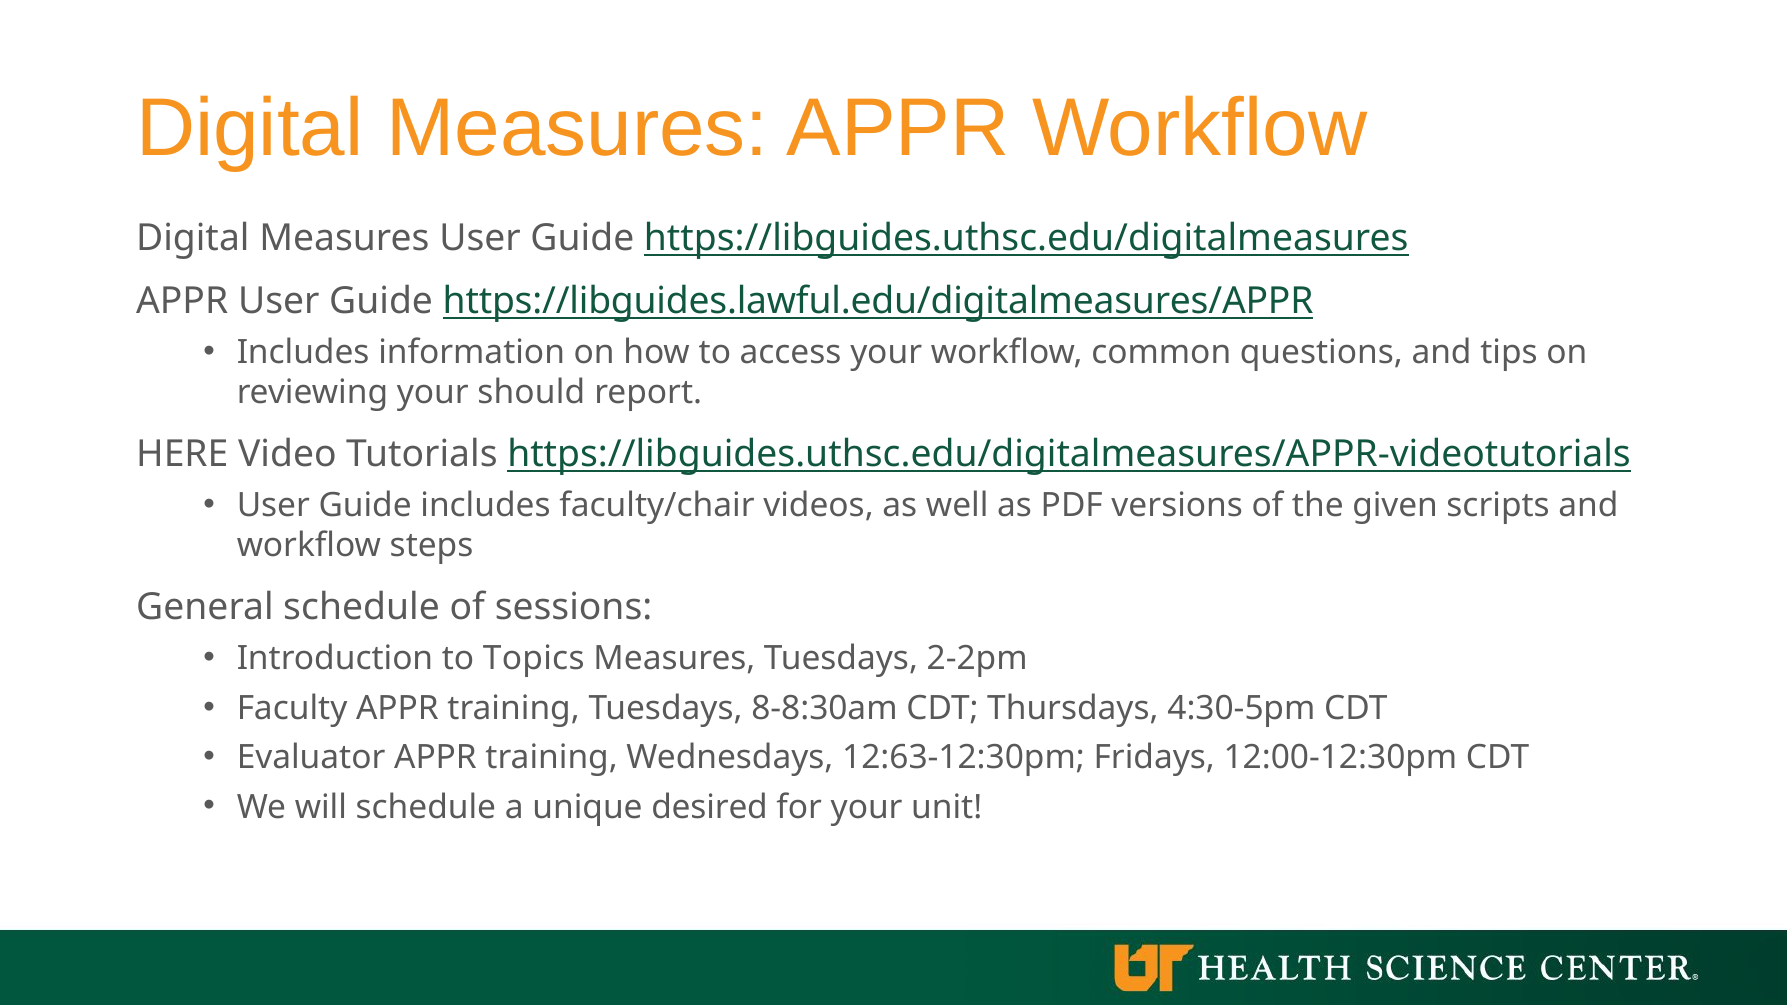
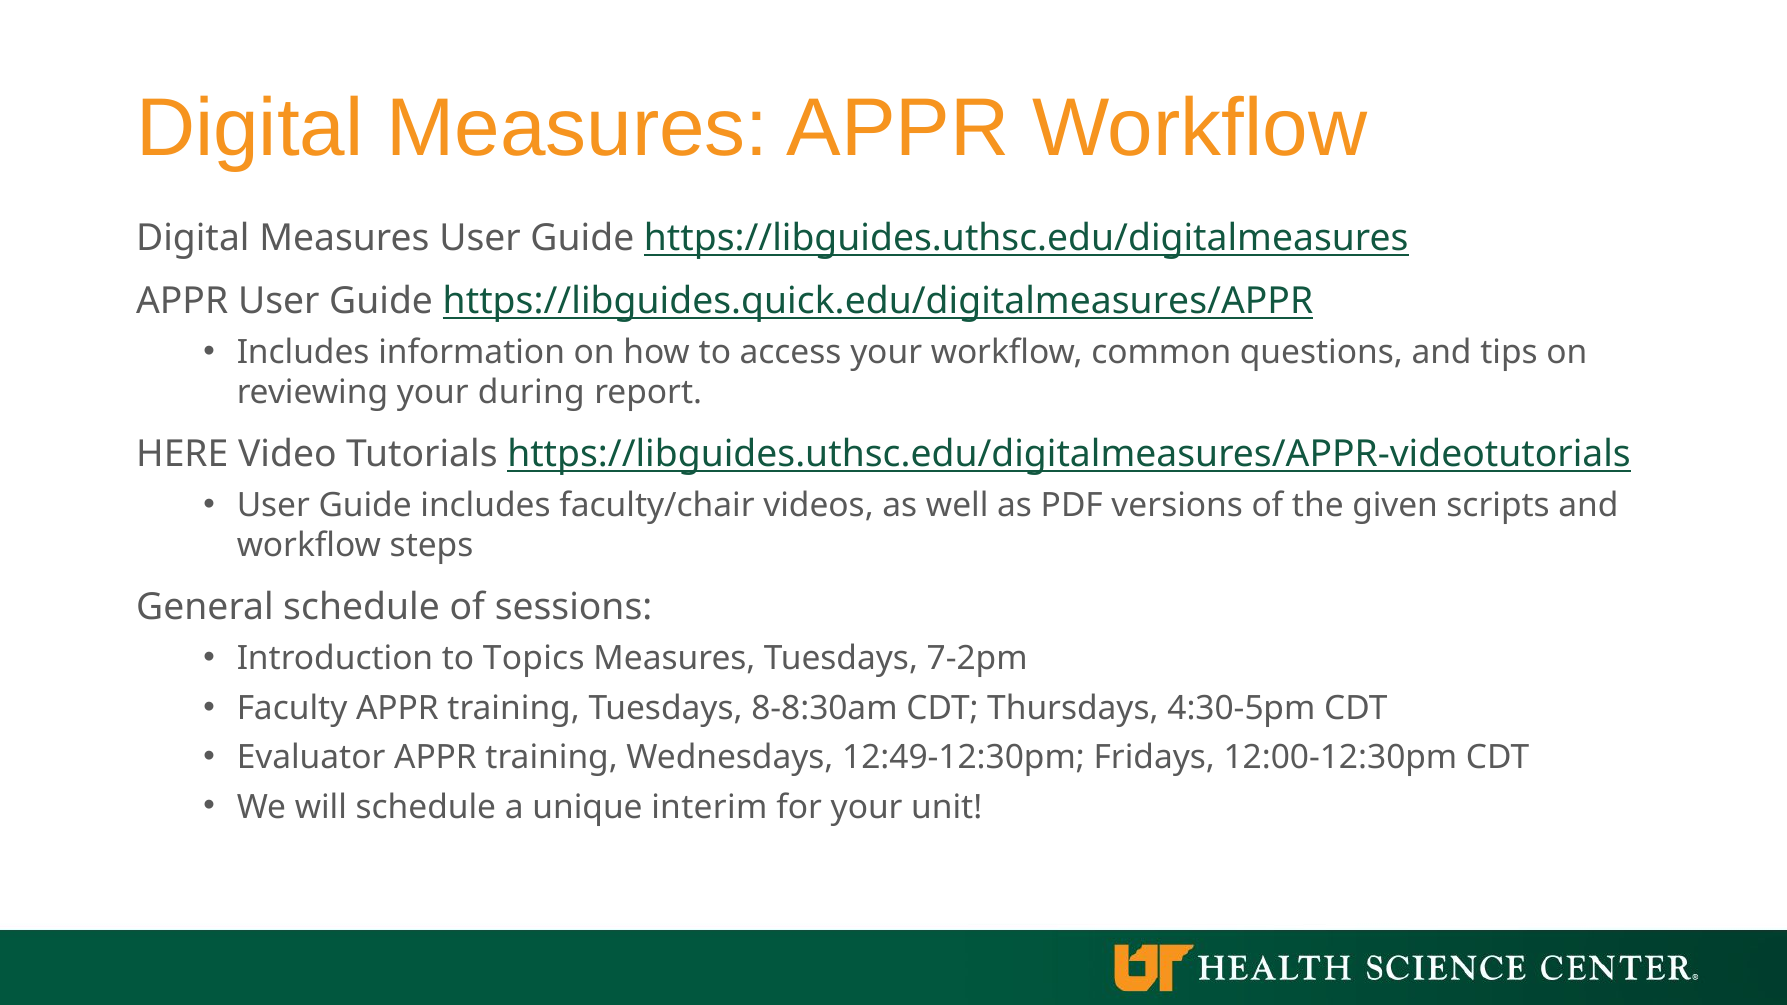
https://libguides.lawful.edu/digitalmeasures/APPR: https://libguides.lawful.edu/digitalmeasures/APPR -> https://libguides.quick.edu/digitalmeasures/APPR
should: should -> during
2-2pm: 2-2pm -> 7-2pm
12:63-12:30pm: 12:63-12:30pm -> 12:49-12:30pm
desired: desired -> interim
